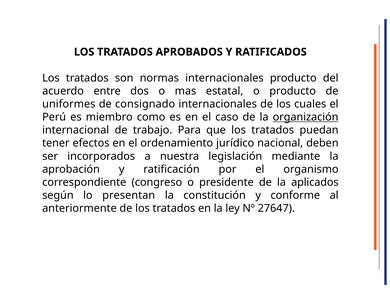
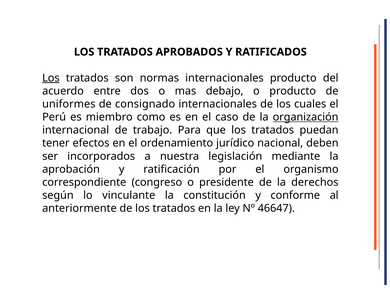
Los at (51, 78) underline: none -> present
estatal: estatal -> debajo
aplicados: aplicados -> derechos
presentan: presentan -> vinculante
27647: 27647 -> 46647
